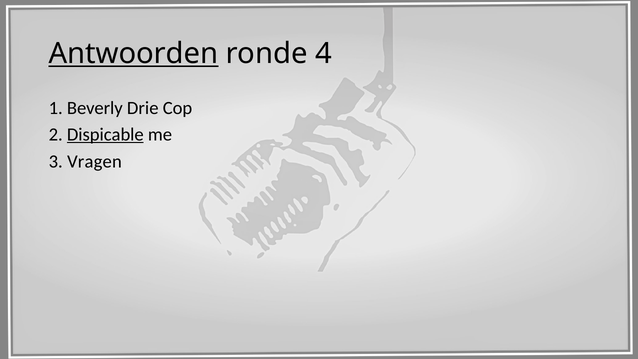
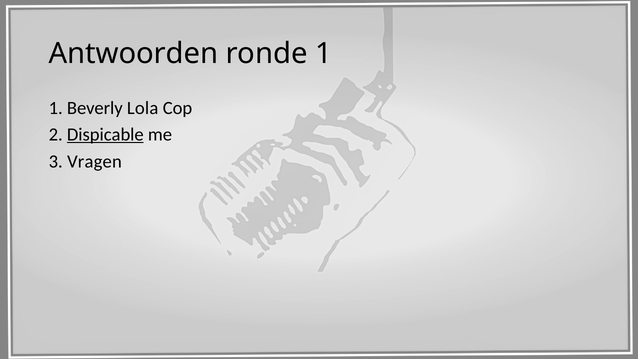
Antwoorden underline: present -> none
ronde 4: 4 -> 1
Drie: Drie -> Lola
